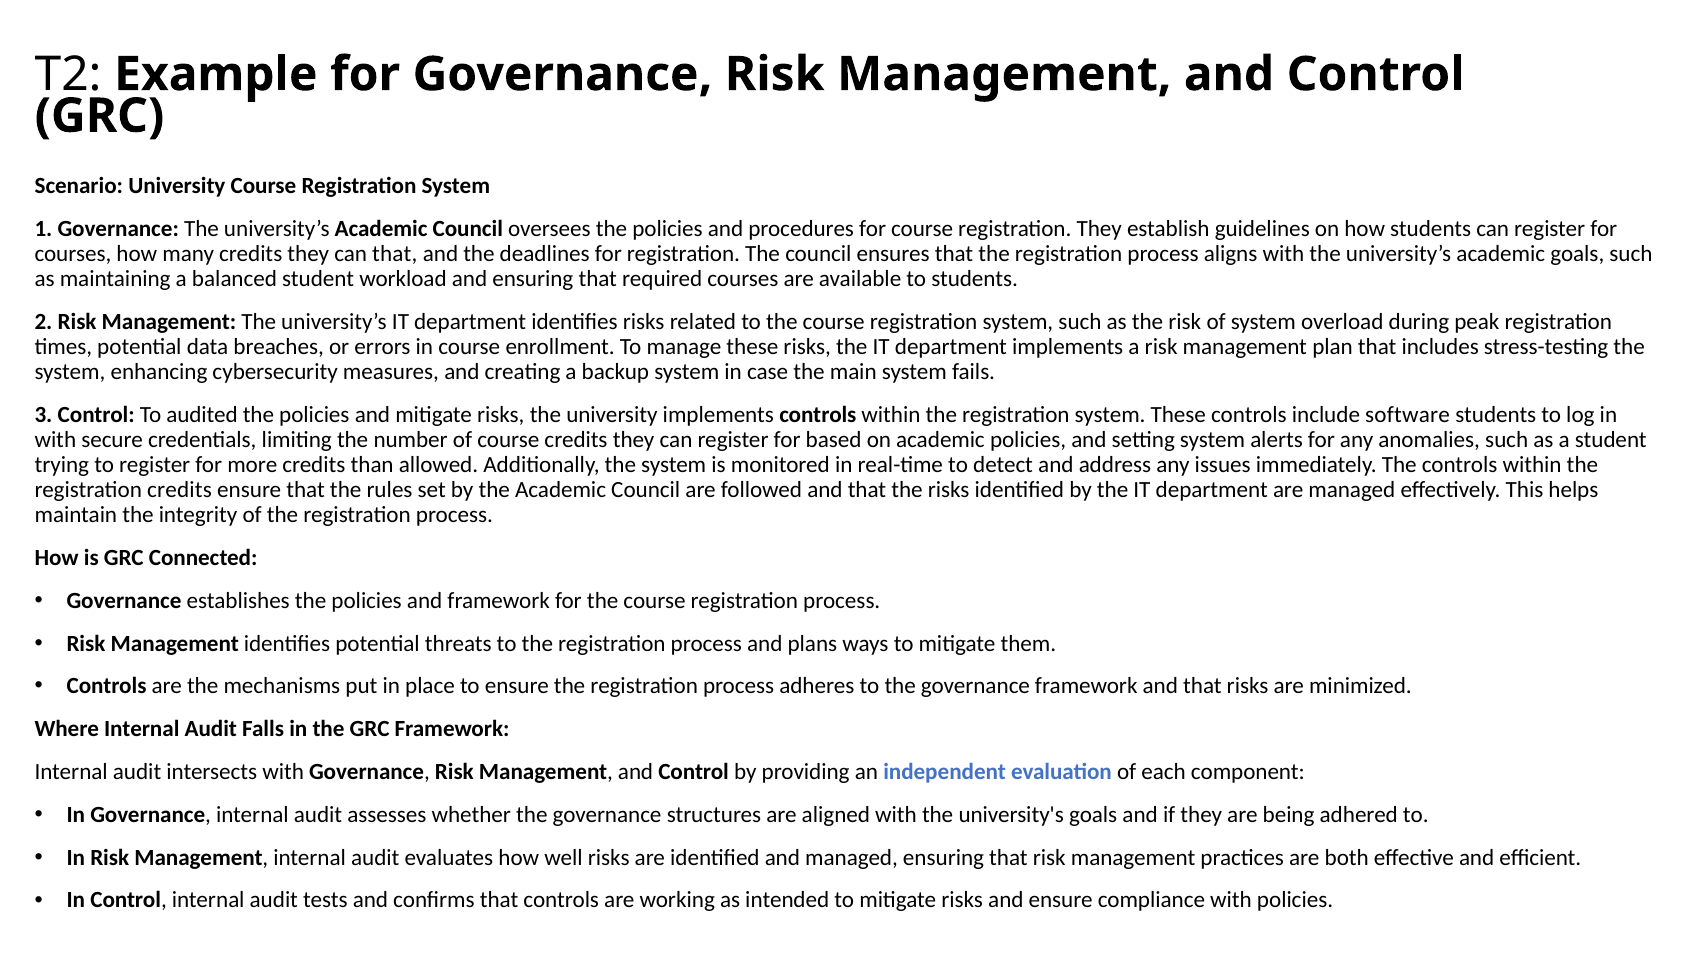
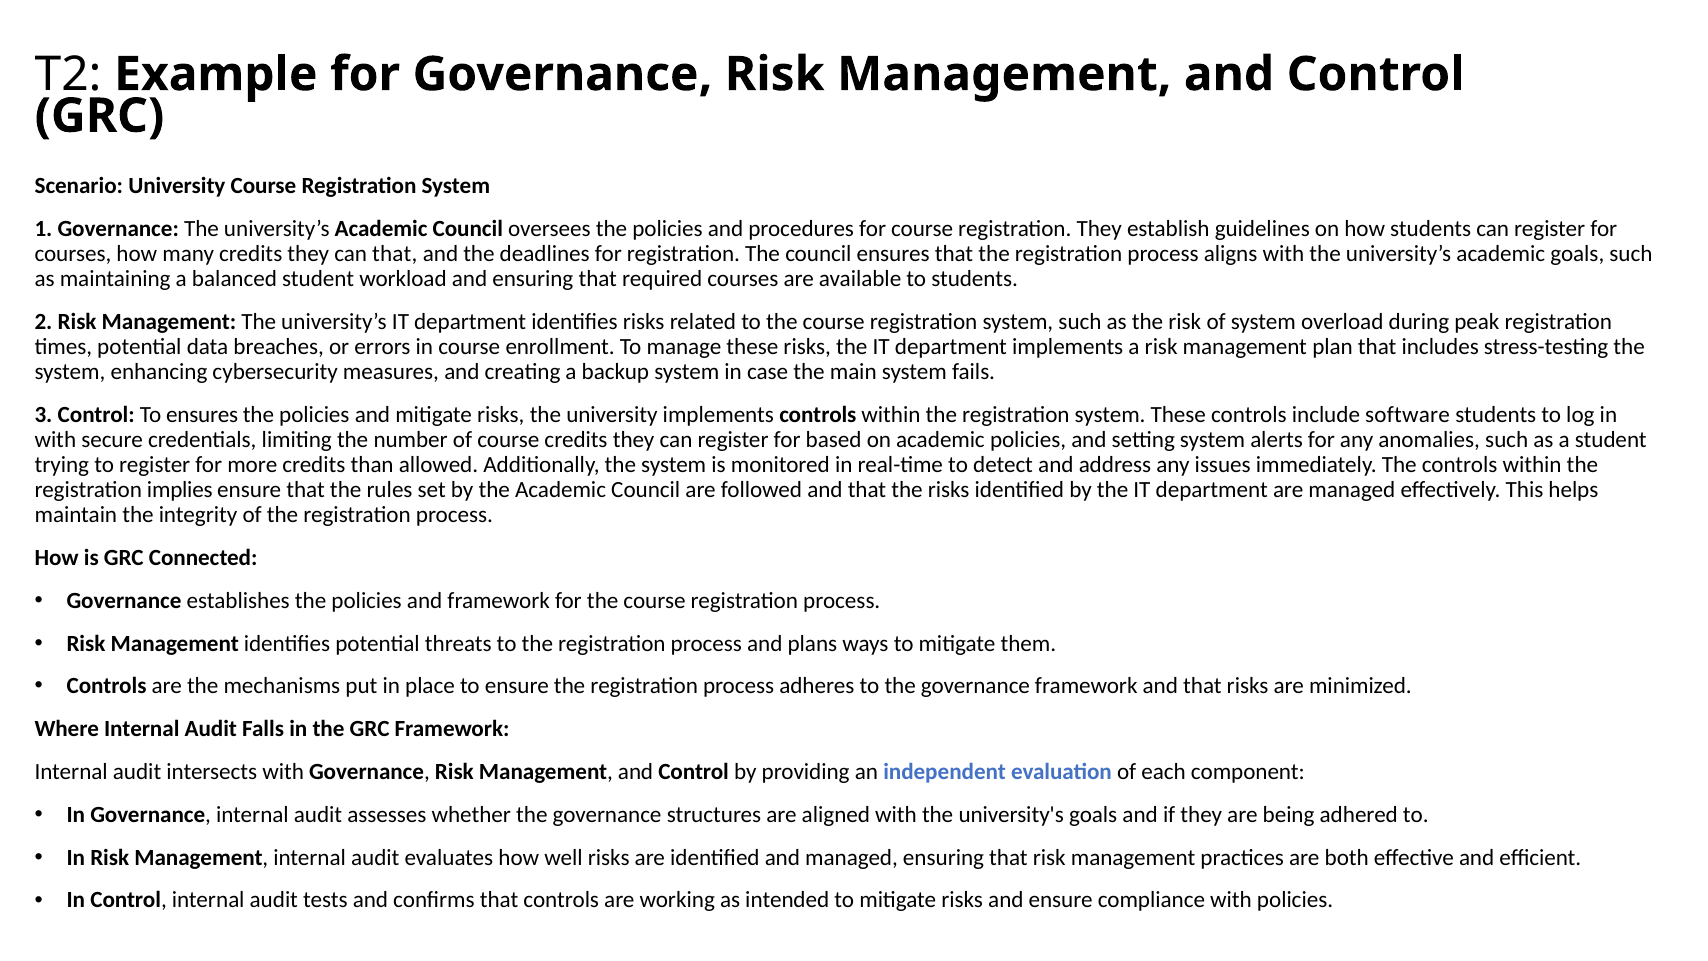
To audited: audited -> ensures
registration credits: credits -> implies
